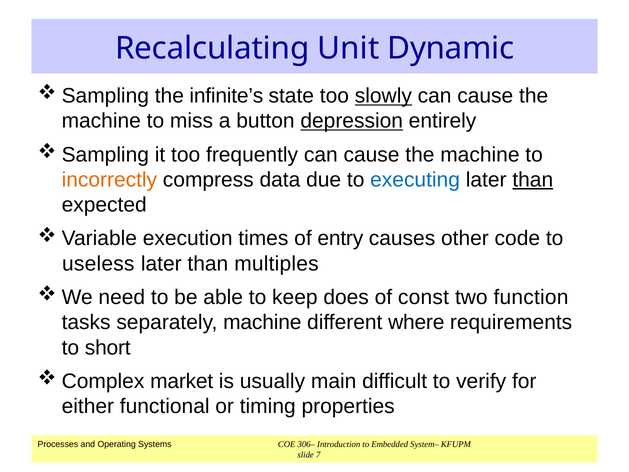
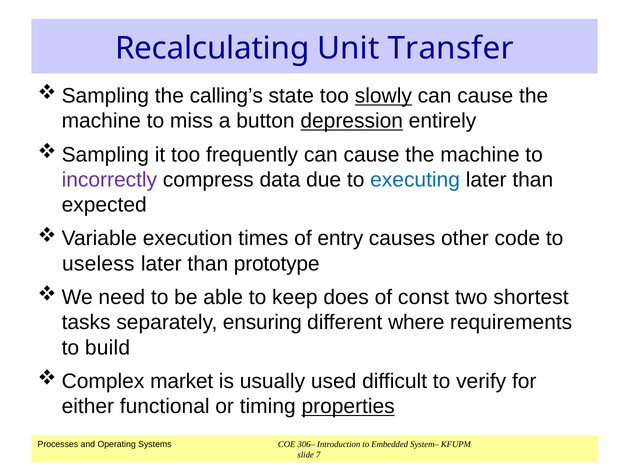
Dynamic: Dynamic -> Transfer
infinite’s: infinite’s -> calling’s
incorrectly colour: orange -> purple
than at (533, 180) underline: present -> none
multiples: multiples -> prototype
function: function -> shortest
separately machine: machine -> ensuring
short: short -> build
main: main -> used
properties underline: none -> present
